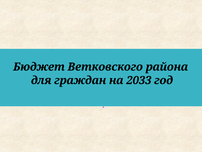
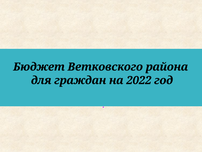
2033: 2033 -> 2022
